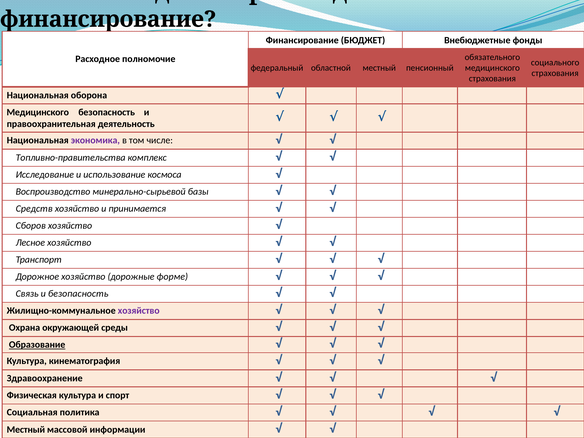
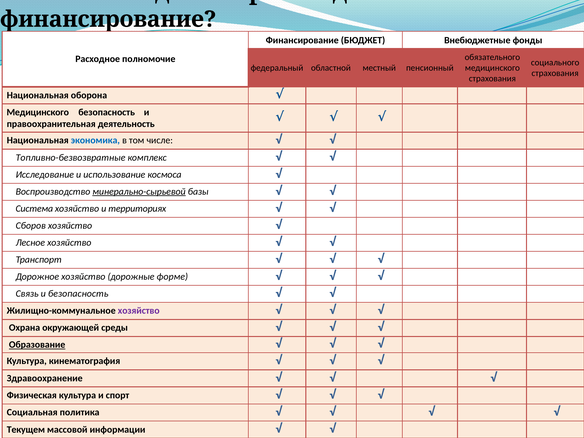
экономика colour: purple -> blue
Топливно-правительства: Топливно-правительства -> Топливно-безвозвратные
минерально-сырьевой underline: none -> present
Средств: Средств -> Система
принимается: принимается -> территориях
Местный at (26, 430): Местный -> Текущем
